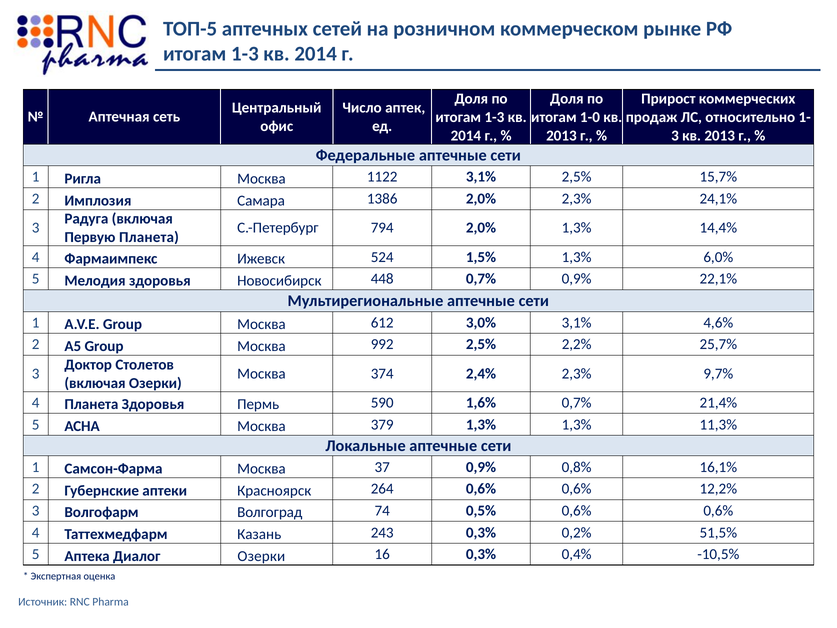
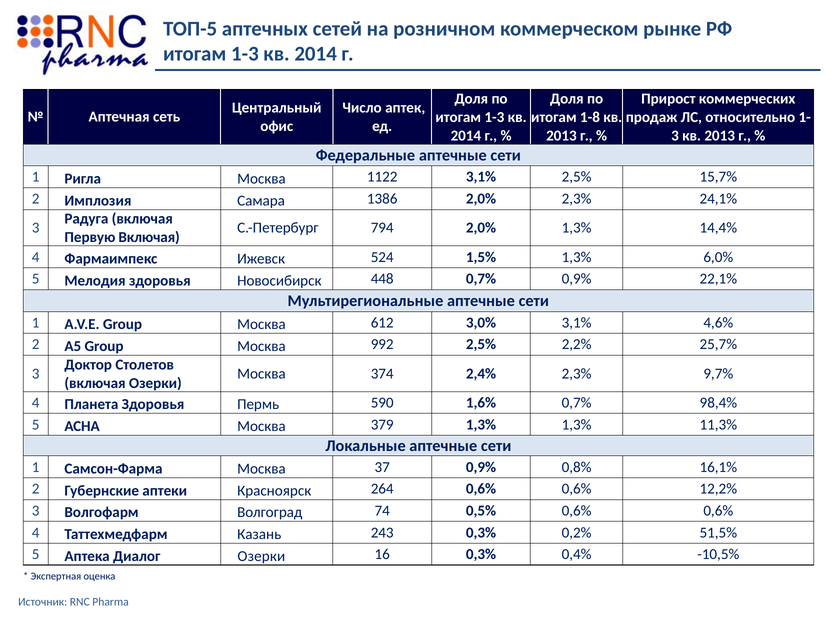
1-0: 1-0 -> 1-8
Первую Планета: Планета -> Включая
21,4%: 21,4% -> 98,4%
